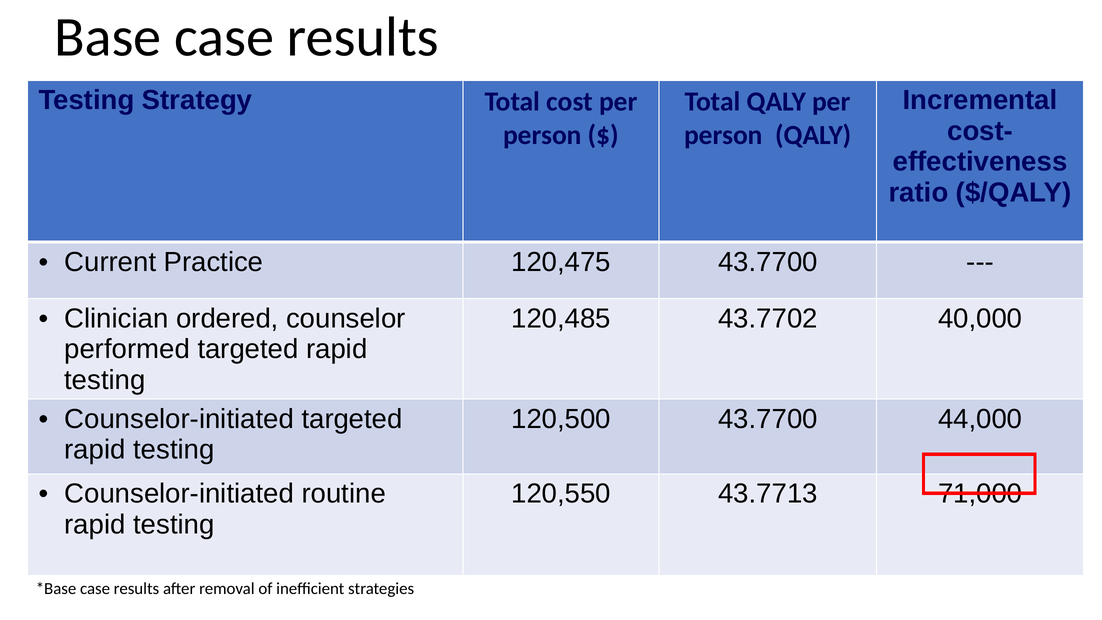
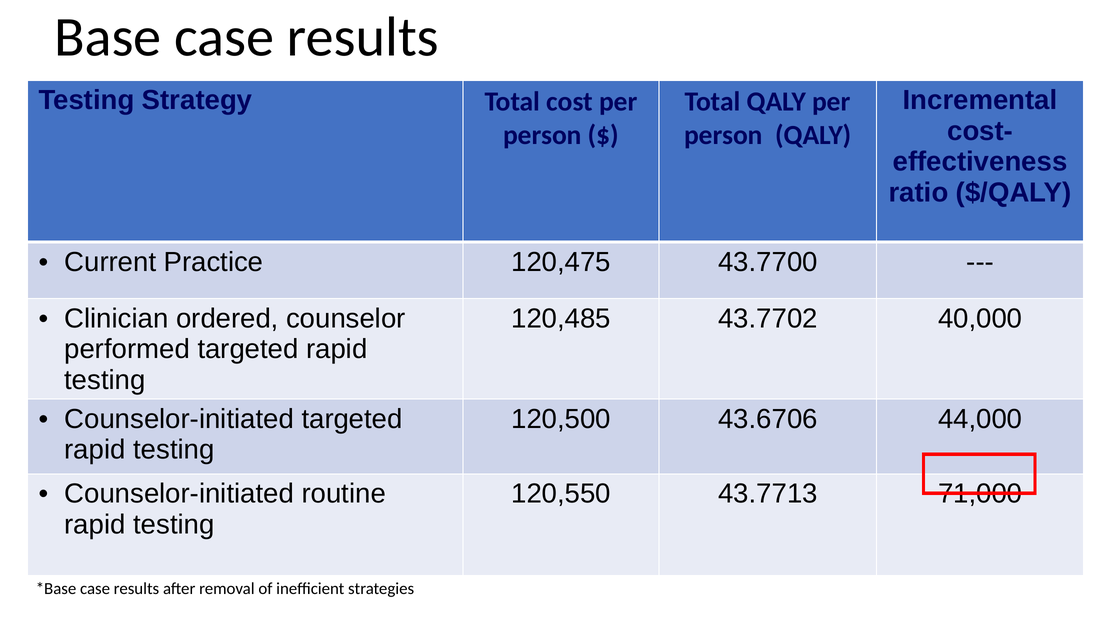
120,500 43.7700: 43.7700 -> 43.6706
